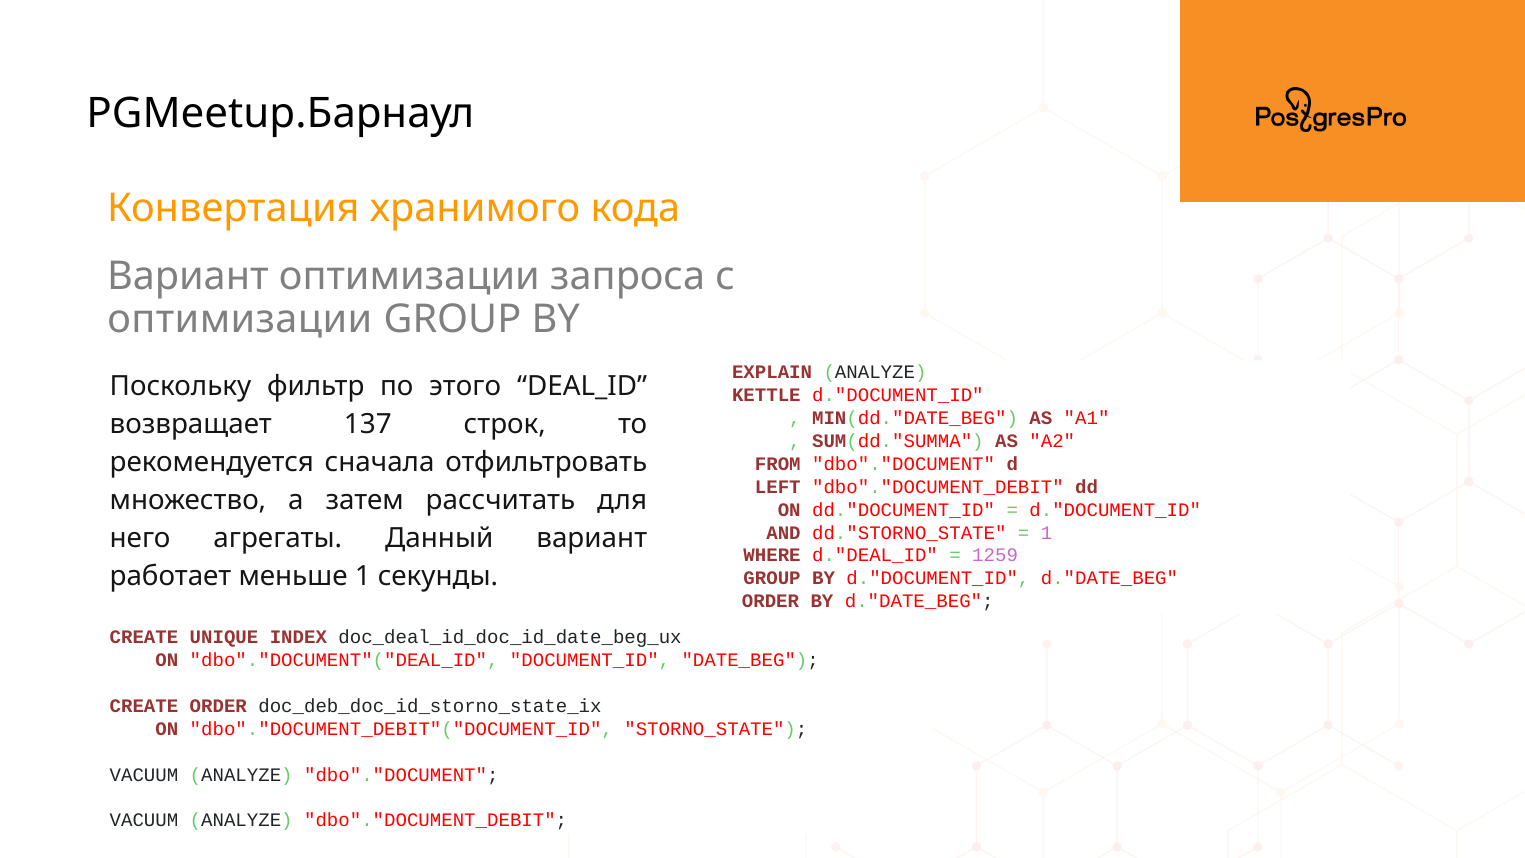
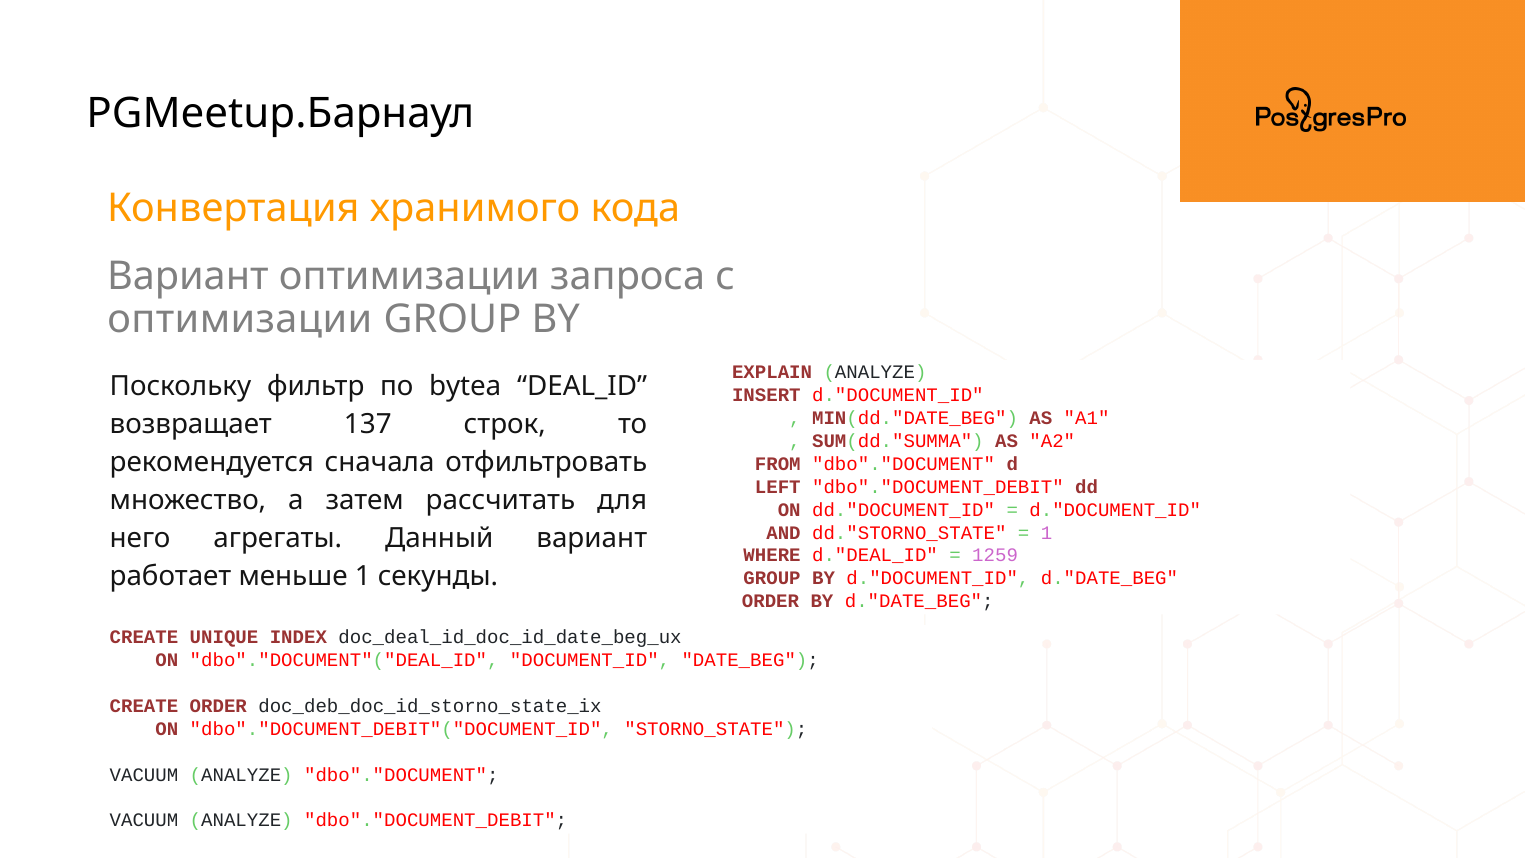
этого: этого -> bytea
KETTLE: KETTLE -> INSERT
